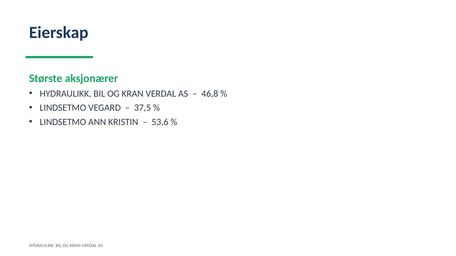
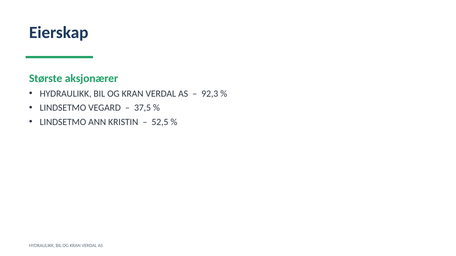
46,8: 46,8 -> 92,3
53,6: 53,6 -> 52,5
